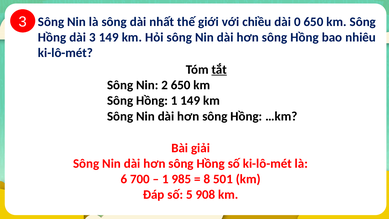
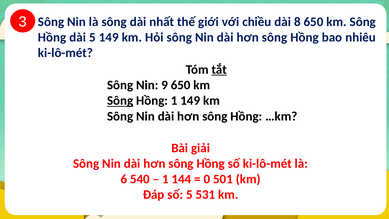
0: 0 -> 8
dài 3: 3 -> 5
2: 2 -> 9
Sông at (120, 101) underline: none -> present
700: 700 -> 540
985: 985 -> 144
8: 8 -> 0
908: 908 -> 531
